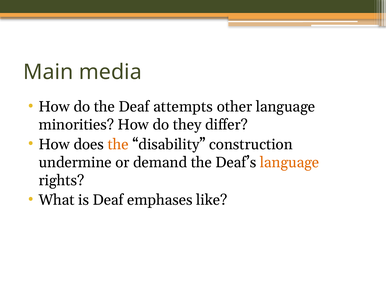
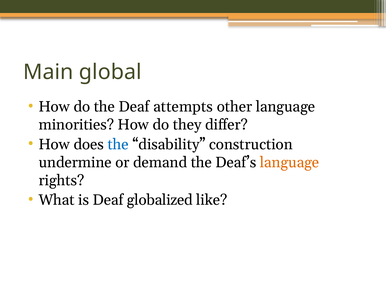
media: media -> global
the at (118, 145) colour: orange -> blue
emphases: emphases -> globalized
